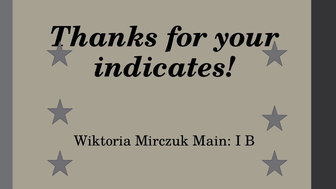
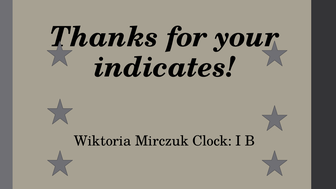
Main: Main -> Clock
